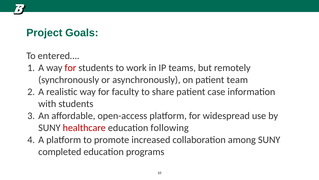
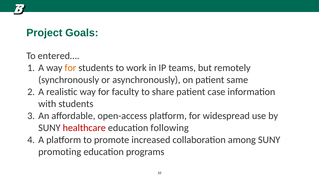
for at (70, 68) colour: red -> orange
team: team -> same
completed: completed -> promoting
